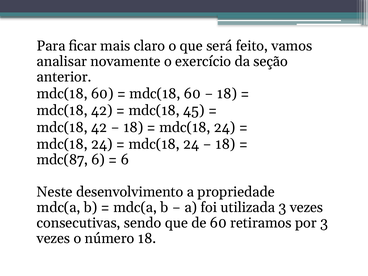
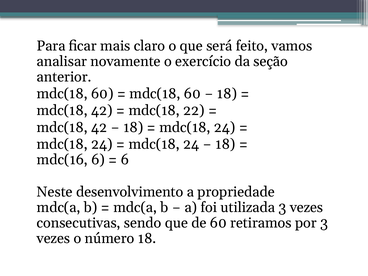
45: 45 -> 22
mdc(87: mdc(87 -> mdc(16
